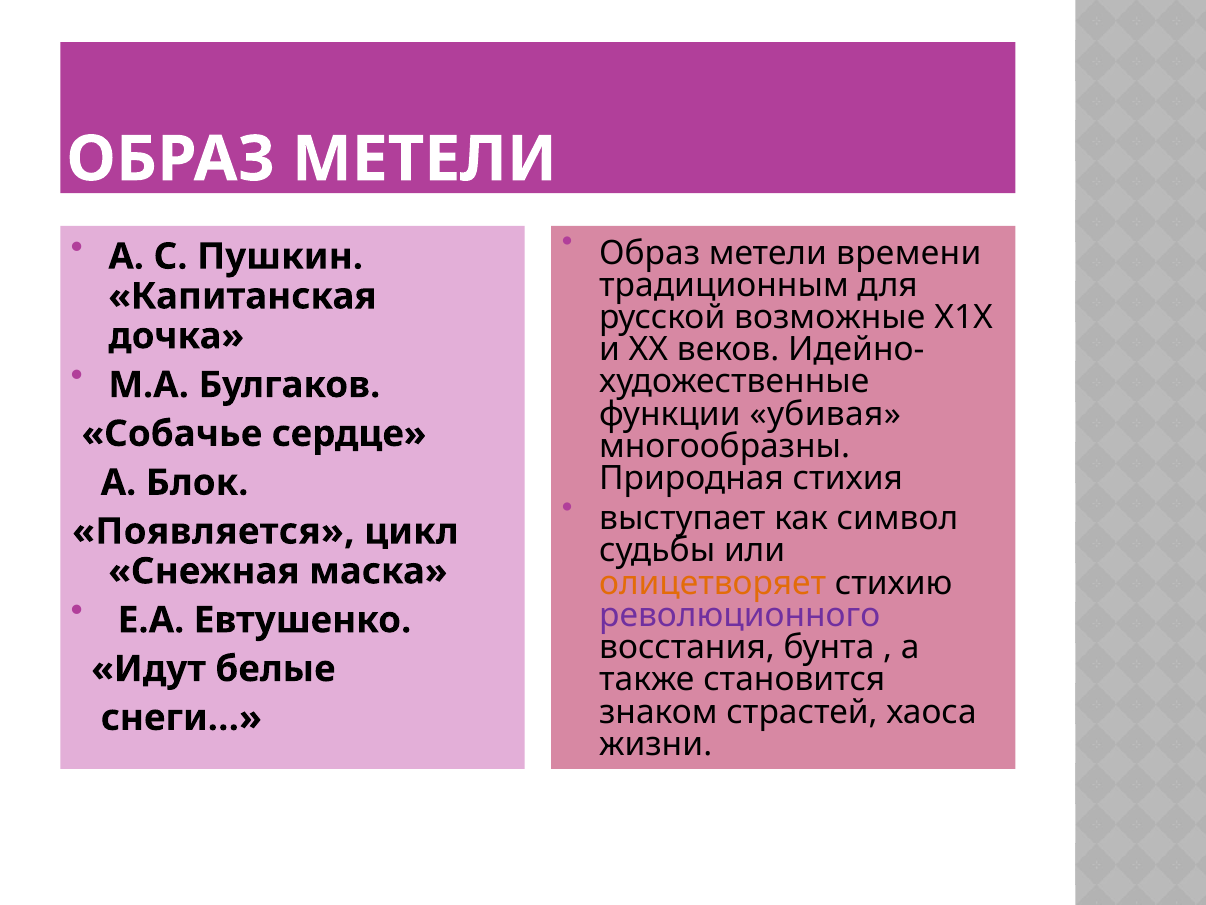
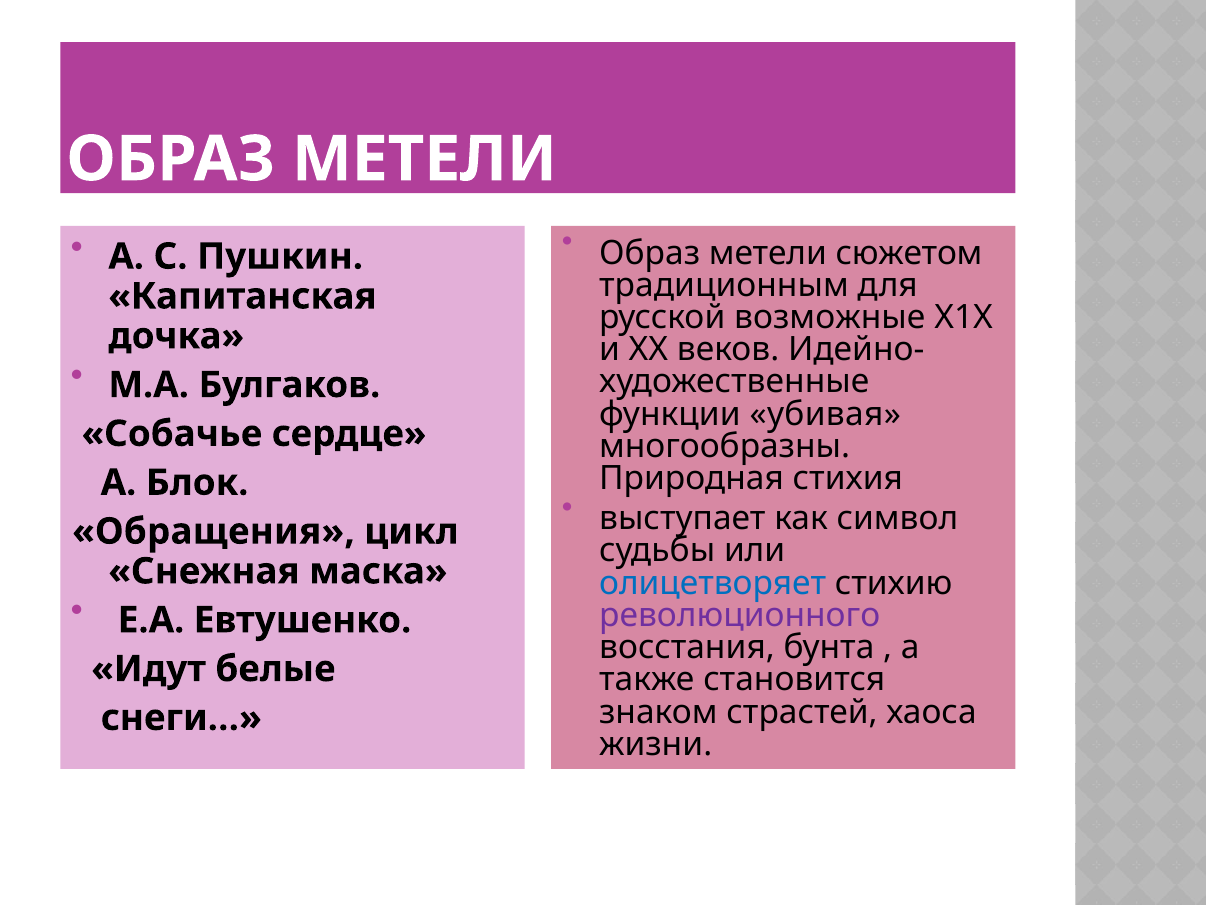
времени: времени -> сюжетом
Появляется: Появляется -> Обращения
олицетворяет colour: orange -> blue
